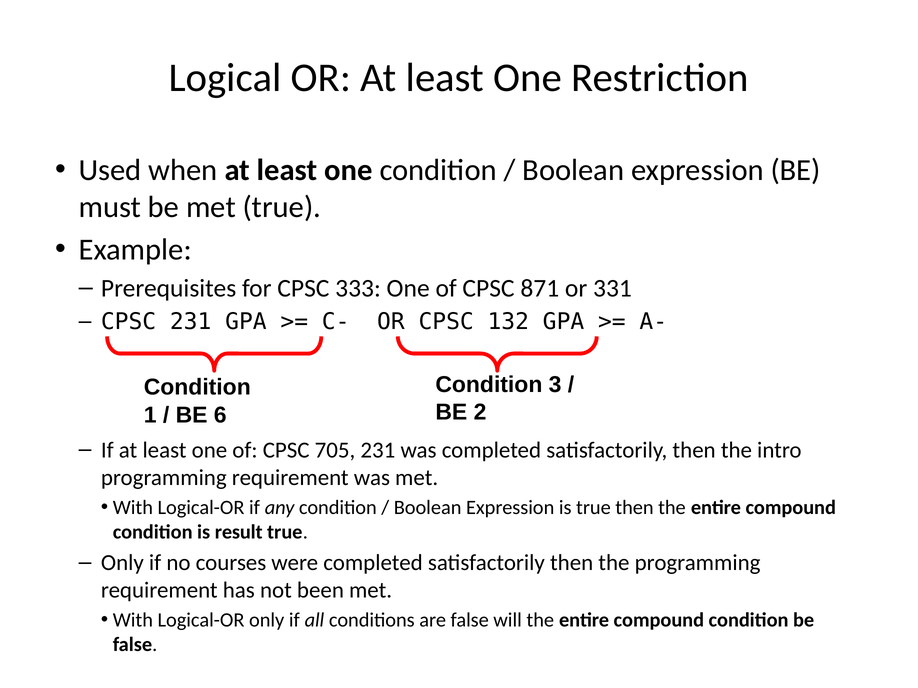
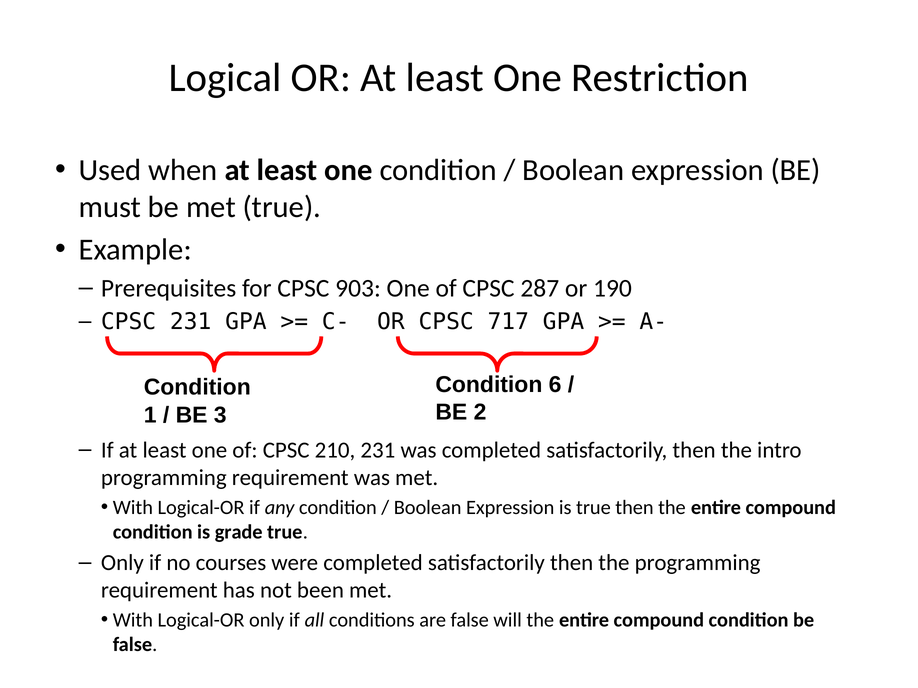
333: 333 -> 903
871: 871 -> 287
331: 331 -> 190
132: 132 -> 717
3: 3 -> 6
6: 6 -> 3
705: 705 -> 210
result: result -> grade
